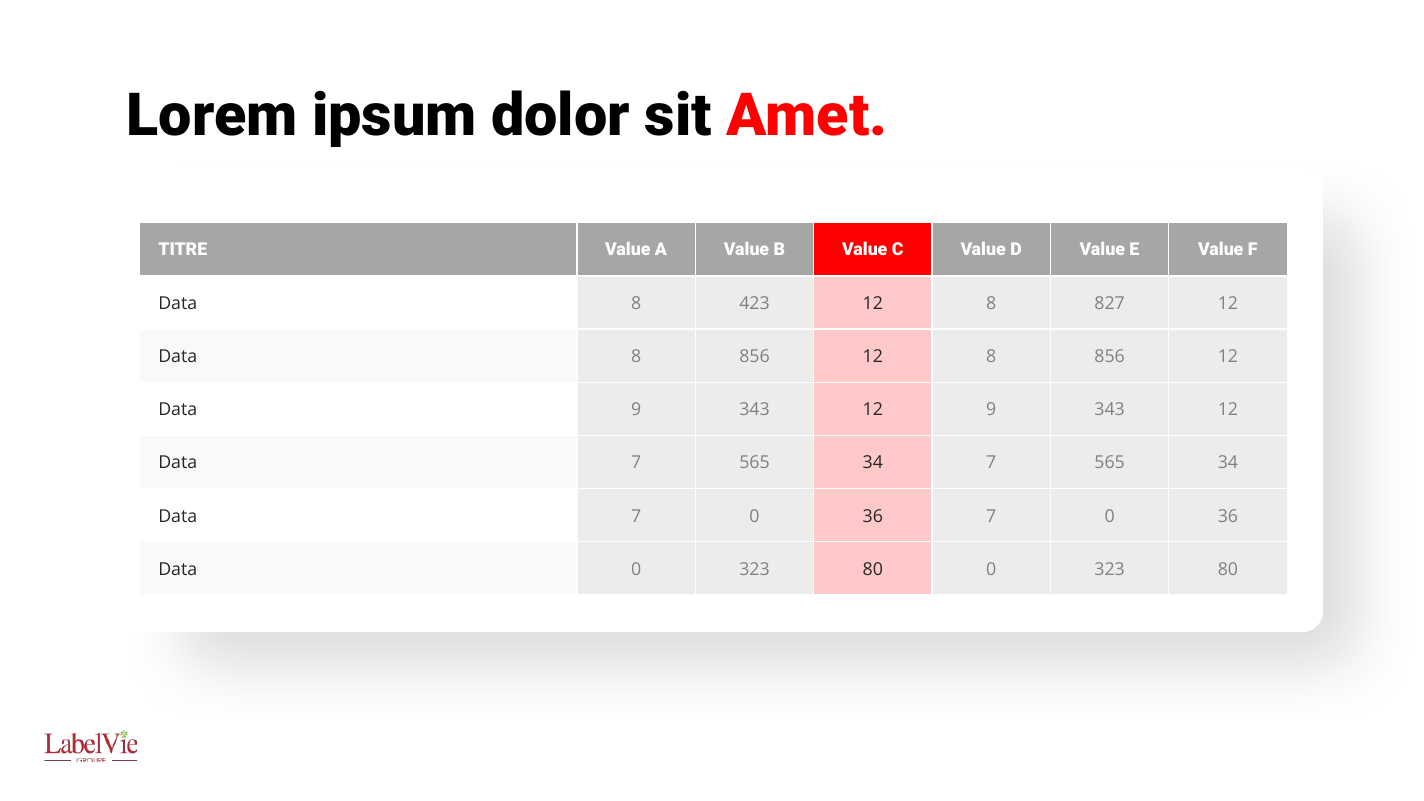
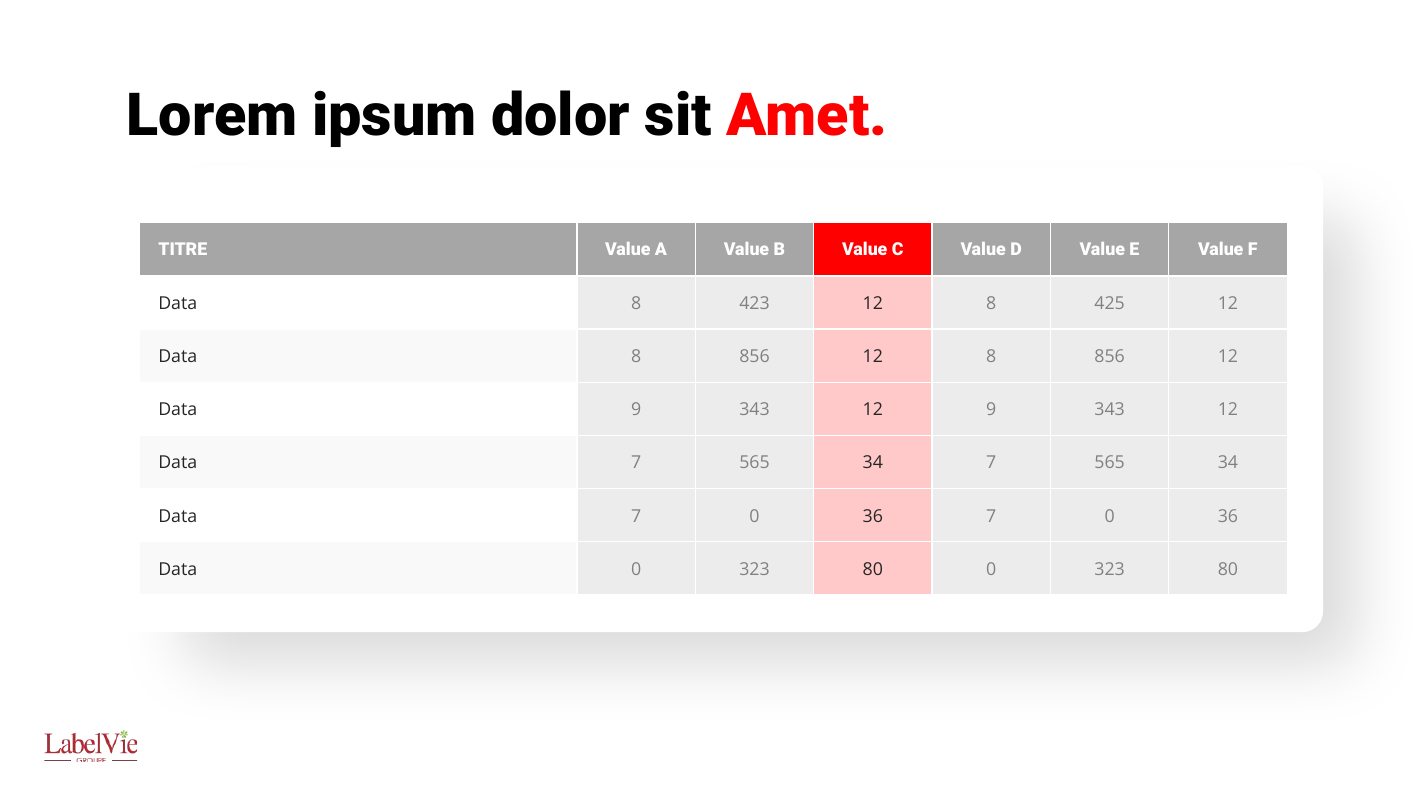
827: 827 -> 425
